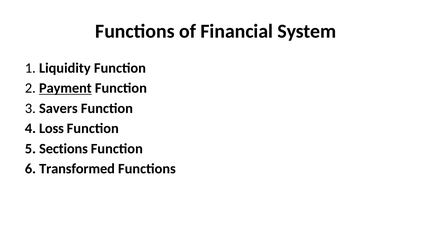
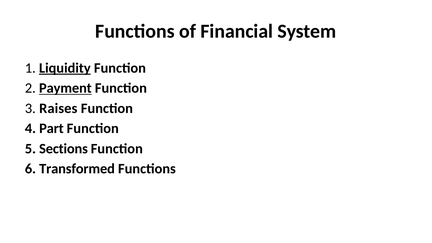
Liquidity underline: none -> present
Savers: Savers -> Raises
Loss: Loss -> Part
